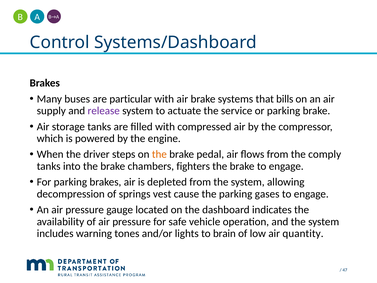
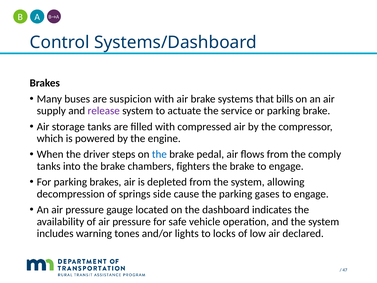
particular: particular -> suspicion
the at (159, 154) colour: orange -> blue
vest: vest -> side
brain: brain -> locks
quantity: quantity -> declared
